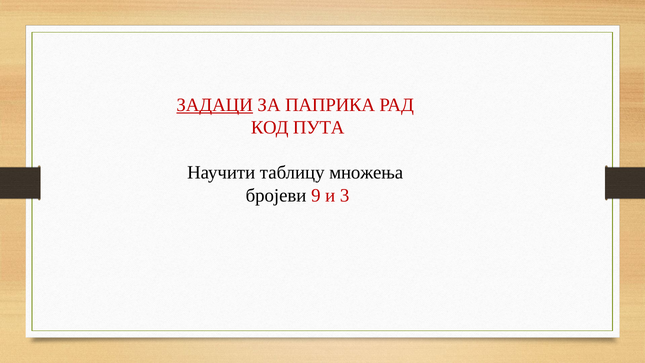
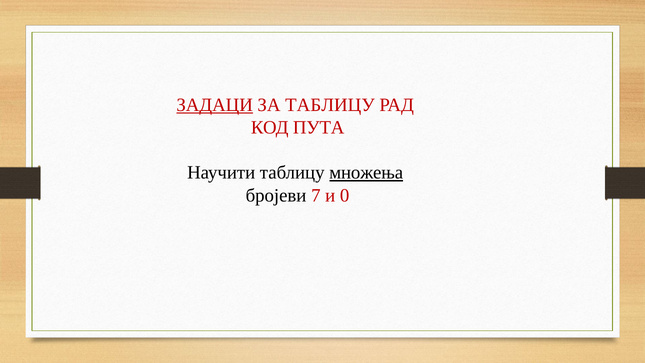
ЗА ПАПРИКА: ПАПРИКА -> ТАБЛИЦУ
множења underline: none -> present
9: 9 -> 7
3: 3 -> 0
